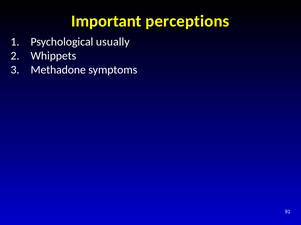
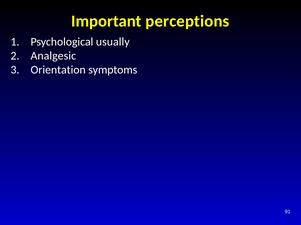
Whippets: Whippets -> Analgesic
Methadone: Methadone -> Orientation
